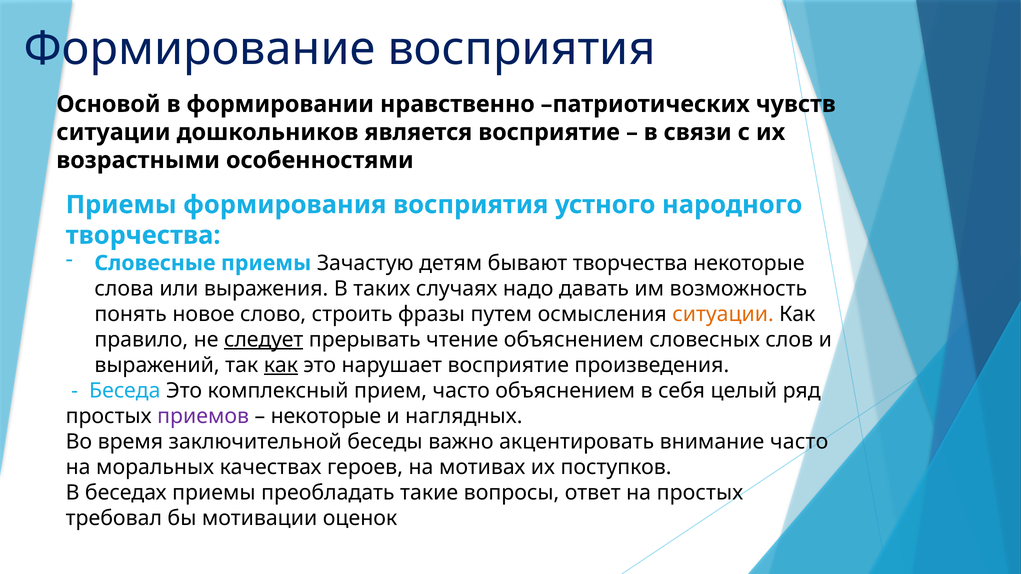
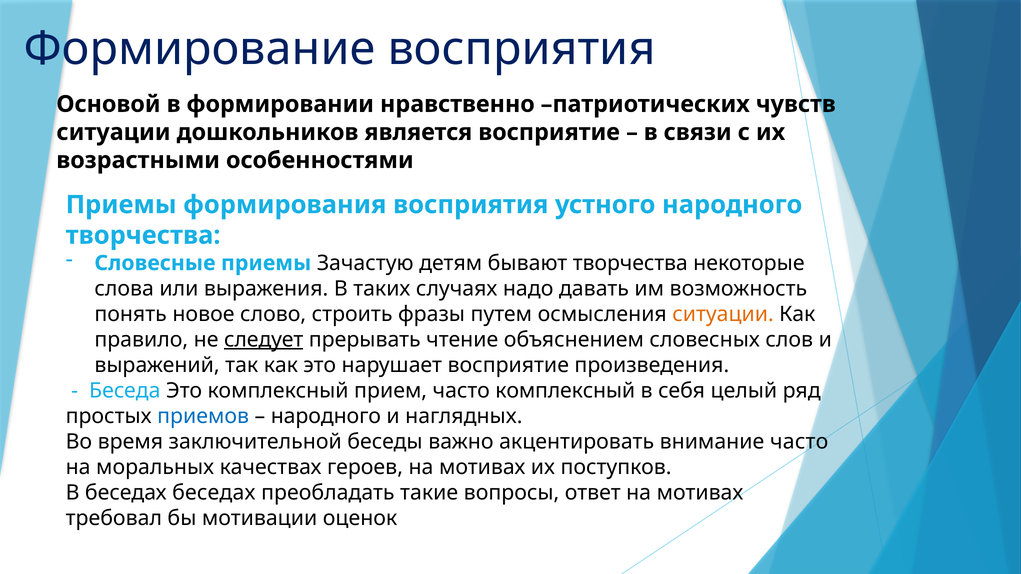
как at (281, 365) underline: present -> none
часто объяснением: объяснением -> комплексный
приемов colour: purple -> blue
некоторые at (326, 416): некоторые -> народного
беседах приемы: приемы -> беседах
ответ на простых: простых -> мотивах
